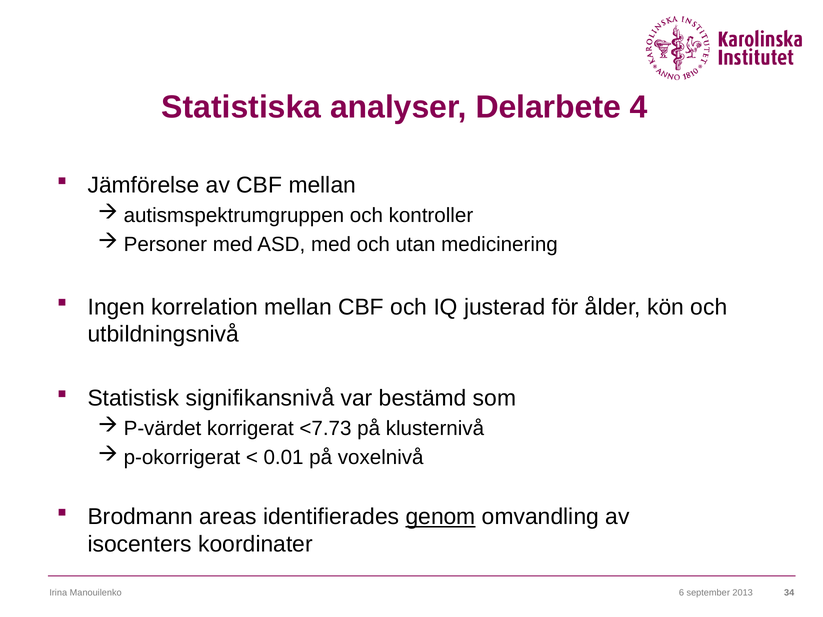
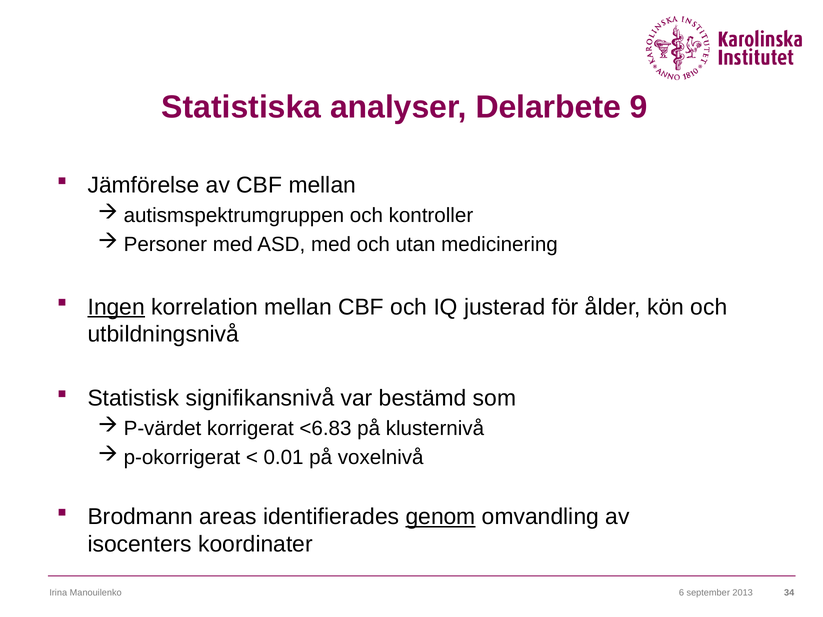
4: 4 -> 9
Ingen underline: none -> present
<7.73: <7.73 -> <6.83
